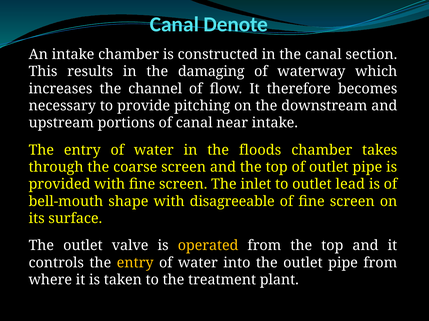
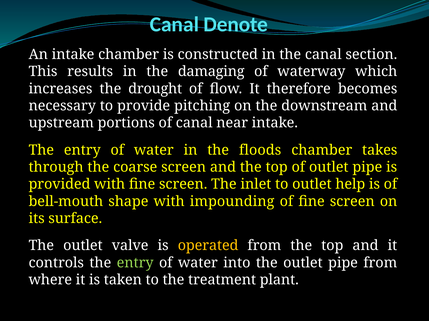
channel: channel -> drought
lead: lead -> help
disagreeable: disagreeable -> impounding
entry at (135, 263) colour: yellow -> light green
